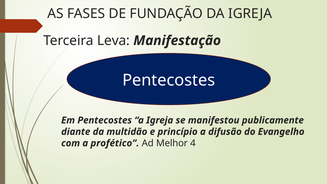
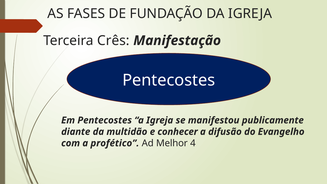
Leva: Leva -> Crês
princípio: princípio -> conhecer
